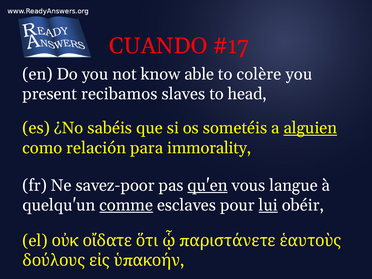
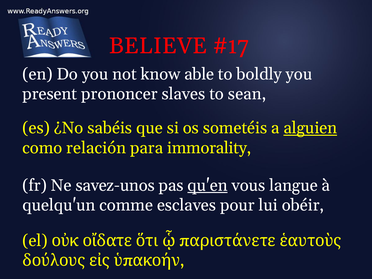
CUANDO: CUANDO -> BELIEVE
colère: colère -> boldly
recibamos: recibamos -> prononcer
head: head -> sean
savez-poor: savez-poor -> savez-unos
comme underline: present -> none
lui underline: present -> none
